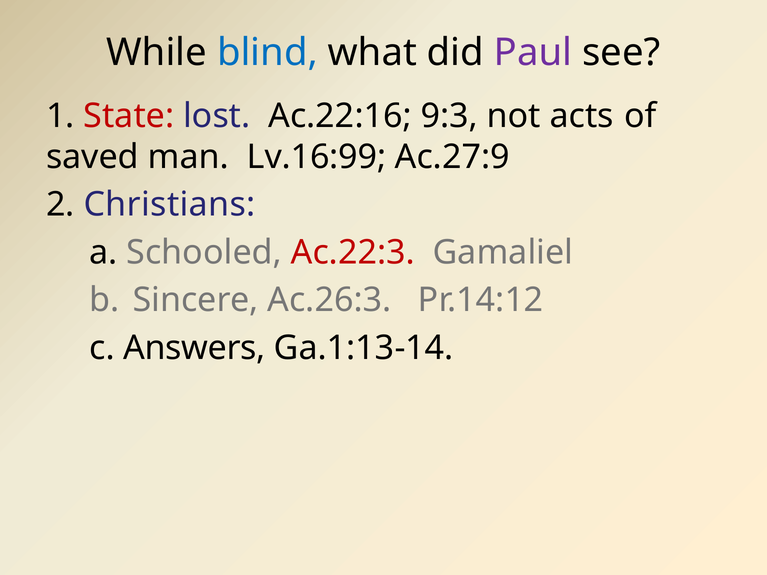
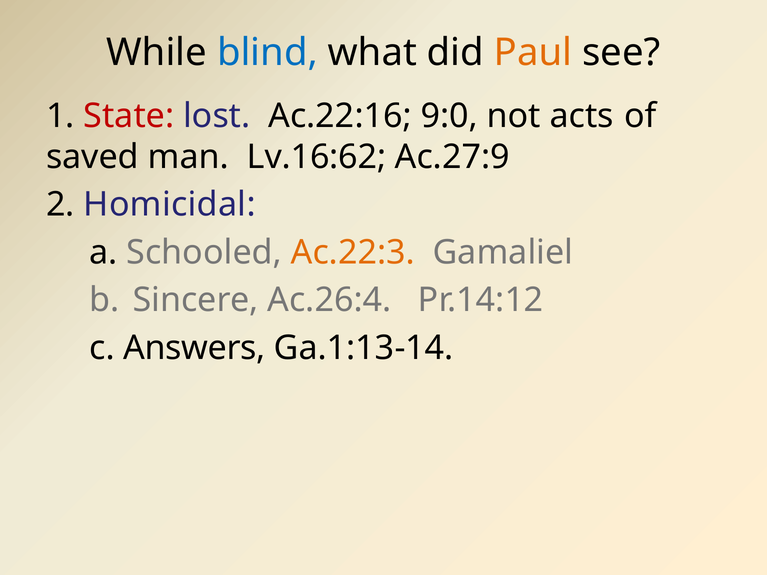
Paul colour: purple -> orange
9:3: 9:3 -> 9:0
Lv.16:99: Lv.16:99 -> Lv.16:62
Christians: Christians -> Homicidal
Ac.22:3 colour: red -> orange
Ac.26:3: Ac.26:3 -> Ac.26:4
